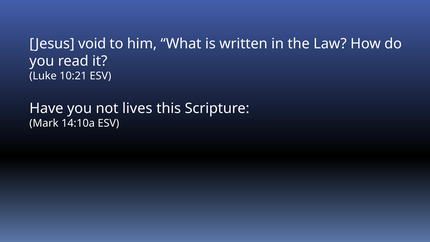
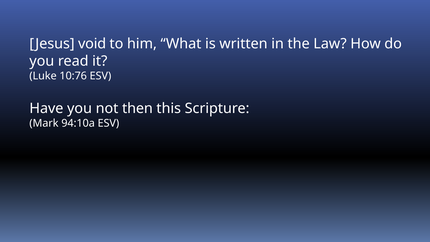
10:21: 10:21 -> 10:76
lives: lives -> then
14:10a: 14:10a -> 94:10a
